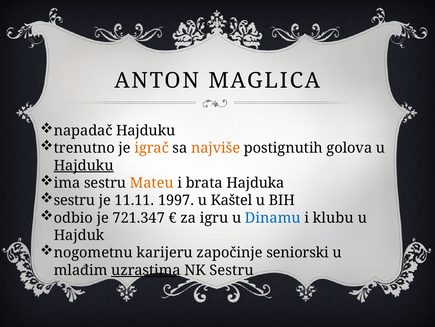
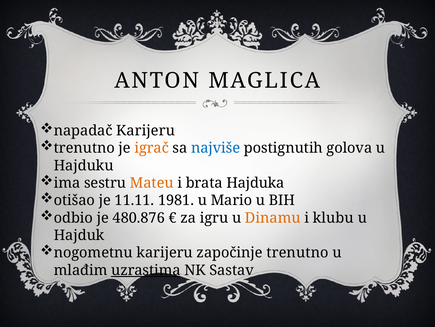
napadač Hajduku: Hajduku -> Karijeru
najviše colour: orange -> blue
Hajduku at (84, 165) underline: present -> none
sestru at (74, 200): sestru -> otišao
1997: 1997 -> 1981
Kaštel: Kaštel -> Mario
721.347: 721.347 -> 480.876
Dinamu colour: blue -> orange
započinje seniorski: seniorski -> trenutno
NK Sestru: Sestru -> Sastav
